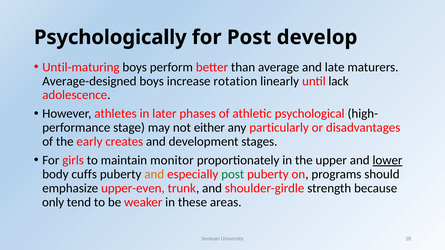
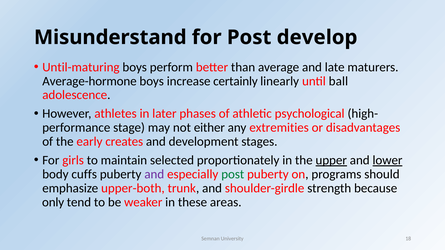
Psychologically: Psychologically -> Misunderstand
Average-designed: Average-designed -> Average-hormone
rotation: rotation -> certainly
lack: lack -> ball
particularly: particularly -> extremities
monitor: monitor -> selected
upper underline: none -> present
and at (154, 174) colour: orange -> purple
upper-even: upper-even -> upper-both
